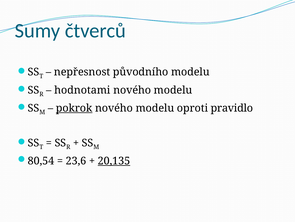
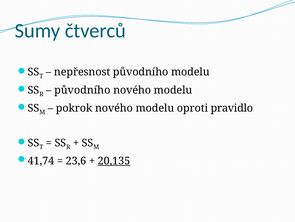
hodnotami at (82, 90): hodnotami -> původního
pokrok underline: present -> none
80,54: 80,54 -> 41,74
